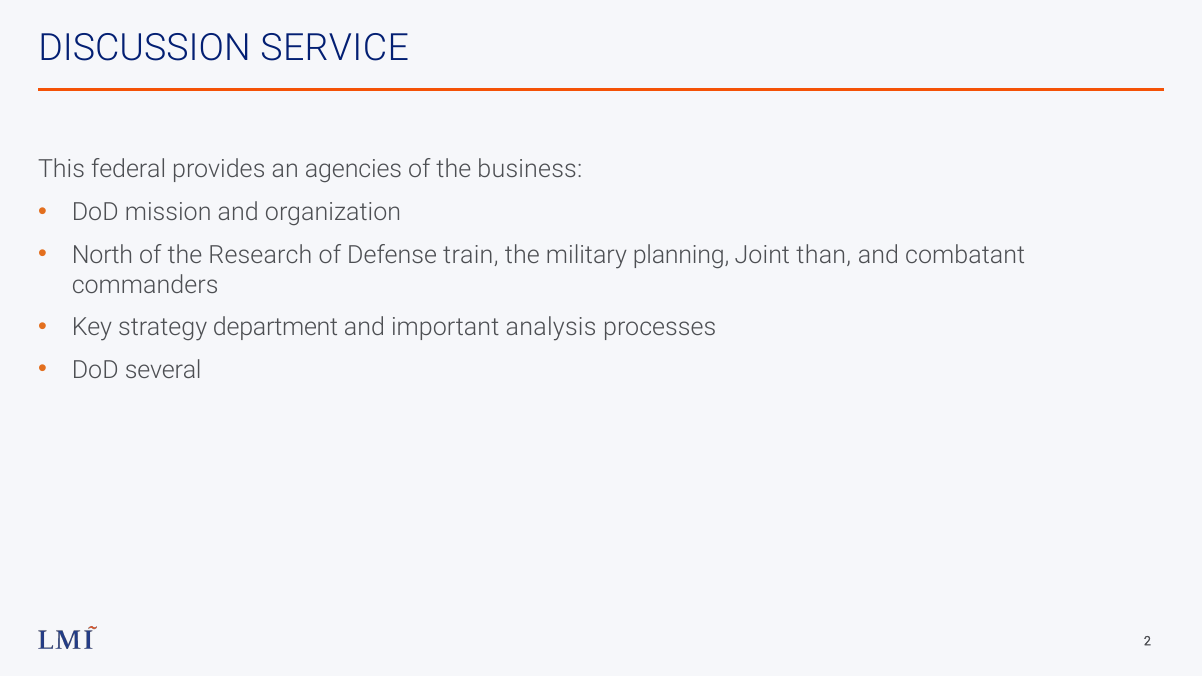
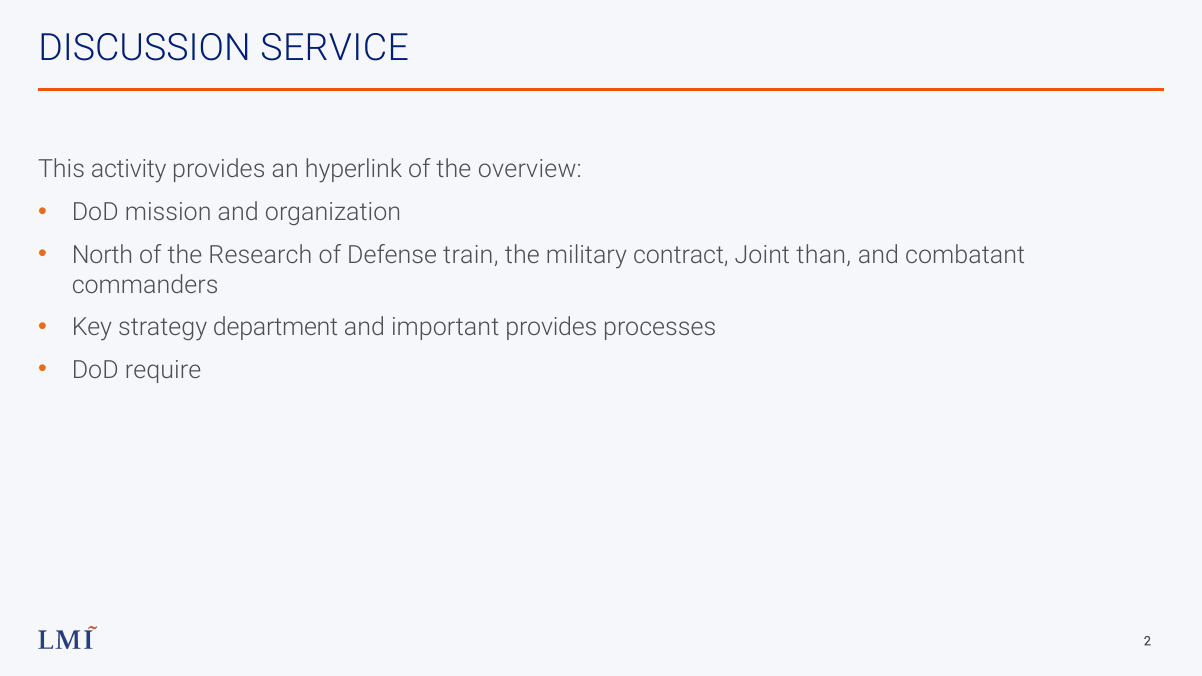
federal: federal -> activity
agencies: agencies -> hyperlink
business: business -> overview
planning: planning -> contract
important analysis: analysis -> provides
several: several -> require
